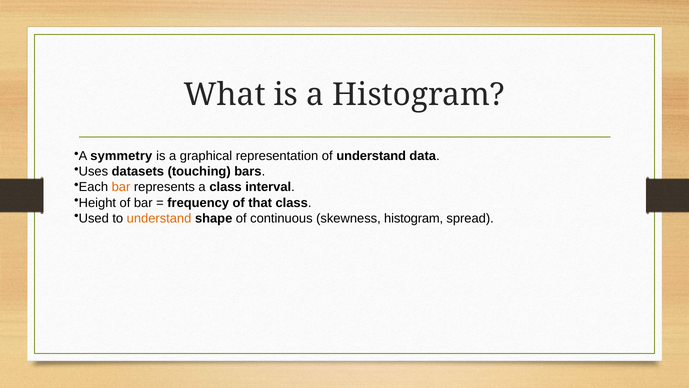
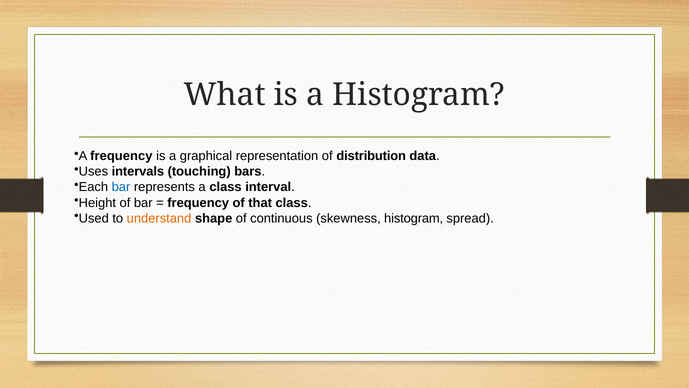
A symmetry: symmetry -> frequency
of understand: understand -> distribution
datasets: datasets -> intervals
bar at (121, 187) colour: orange -> blue
